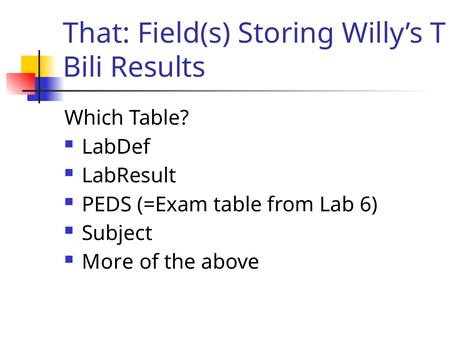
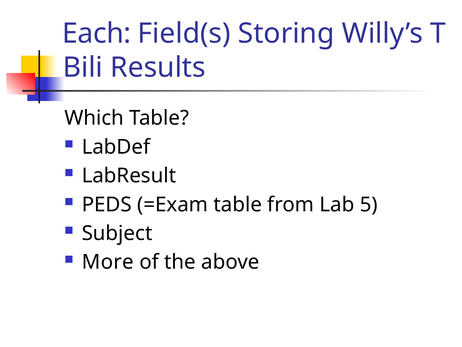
That: That -> Each
6: 6 -> 5
